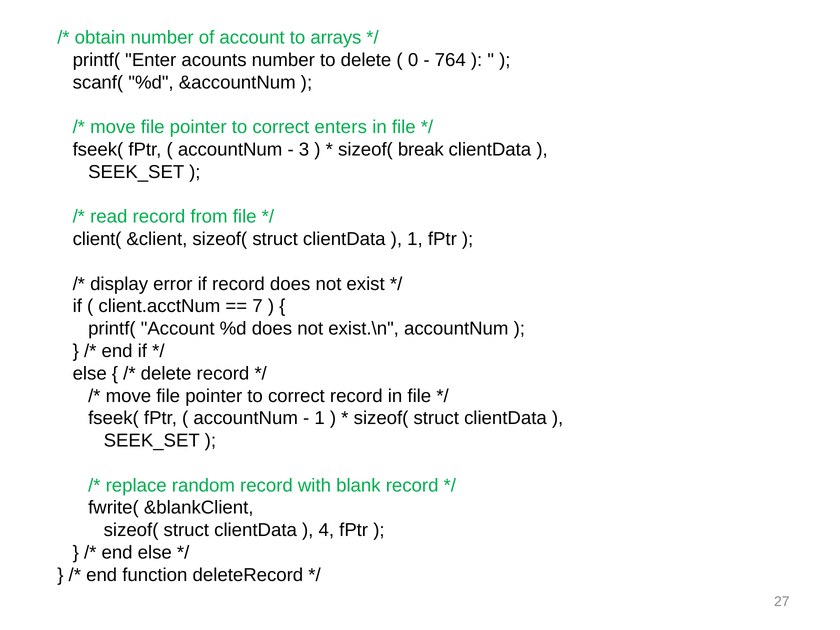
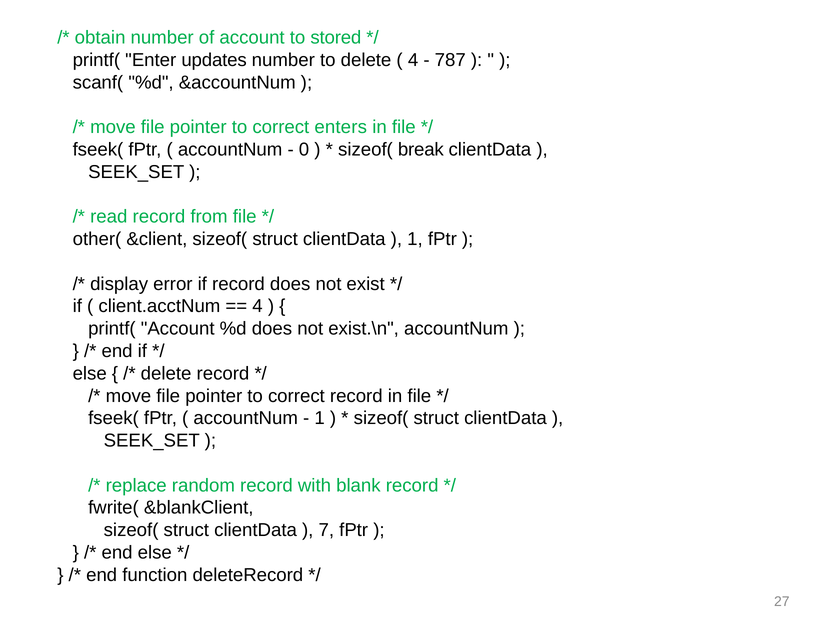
arrays: arrays -> stored
acounts: acounts -> updates
0 at (413, 60): 0 -> 4
764: 764 -> 787
3: 3 -> 0
client(: client( -> other(
7 at (258, 306): 7 -> 4
4: 4 -> 7
